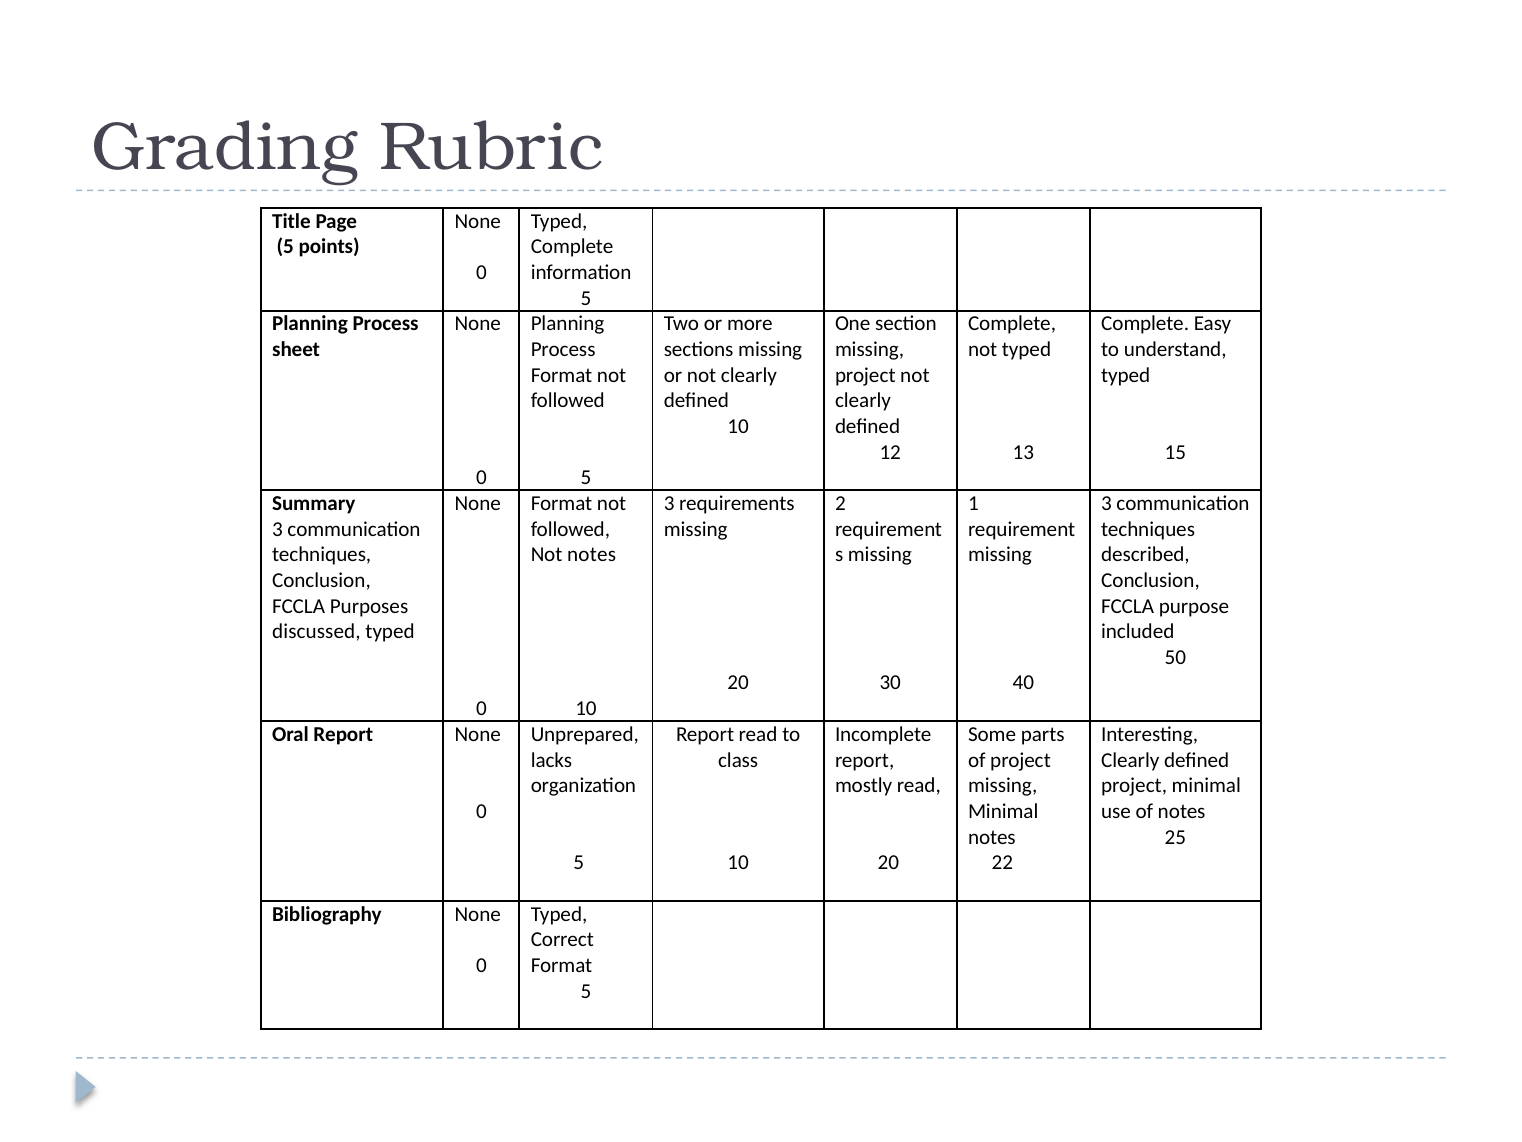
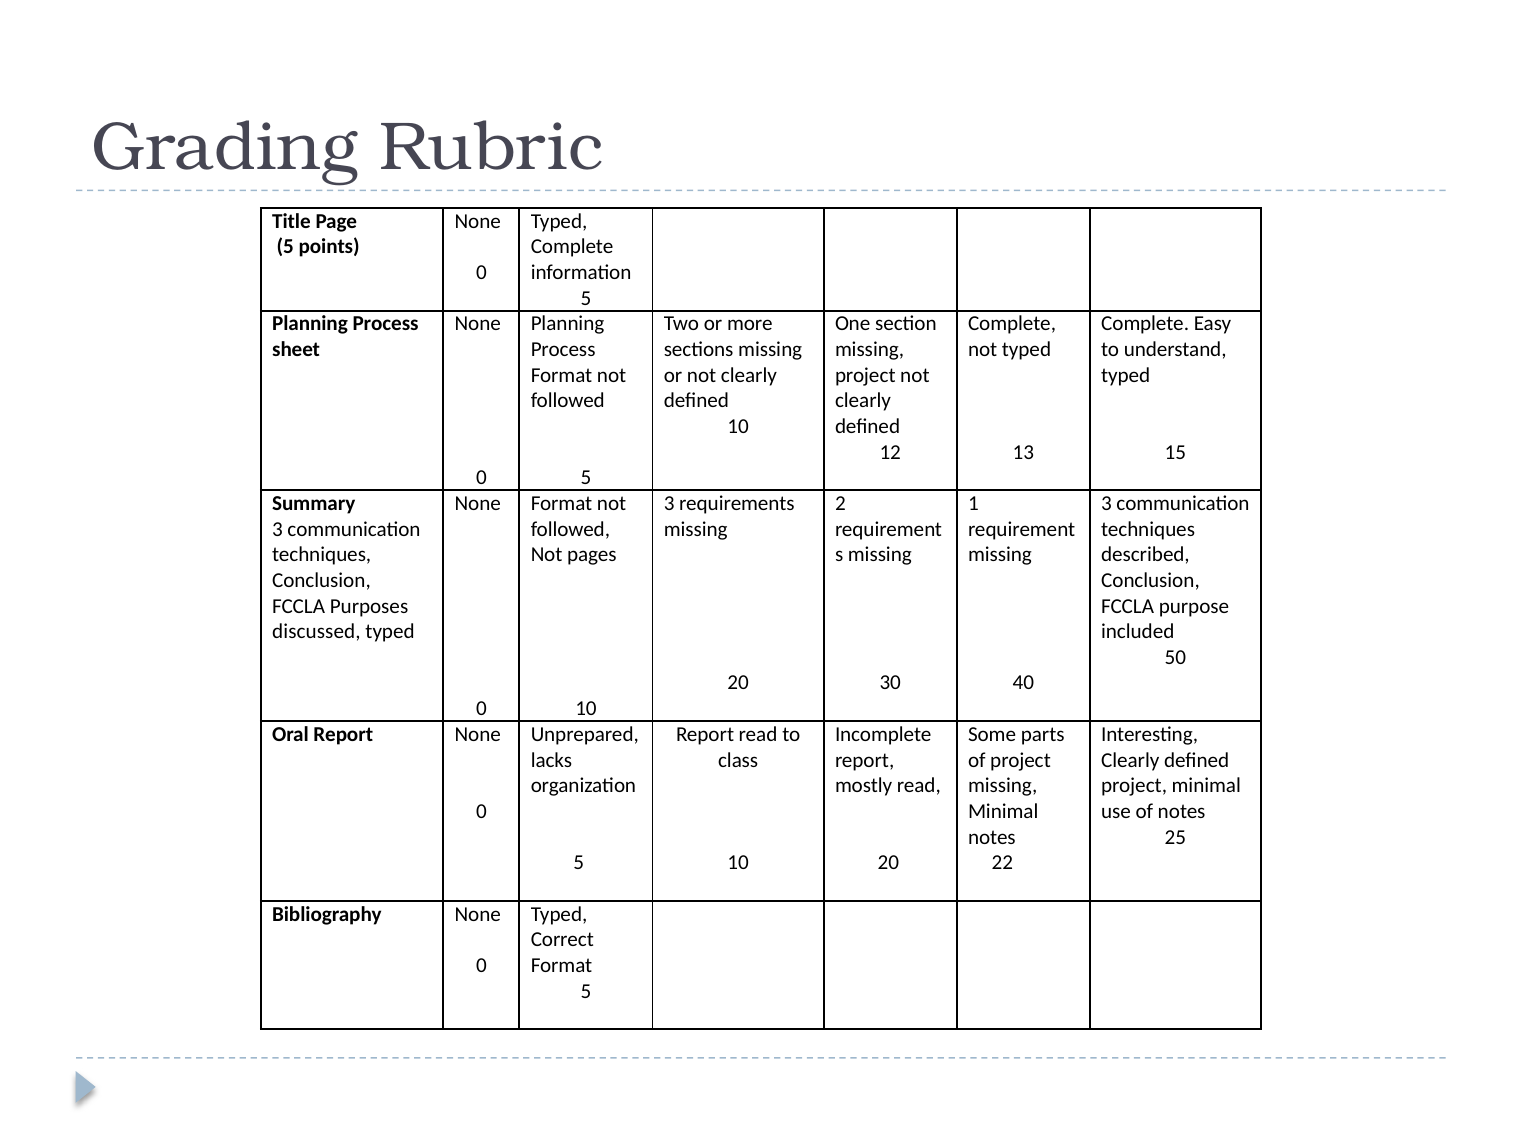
Not notes: notes -> pages
